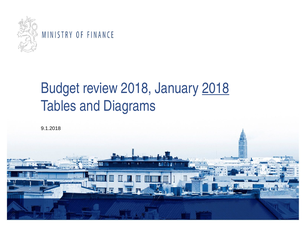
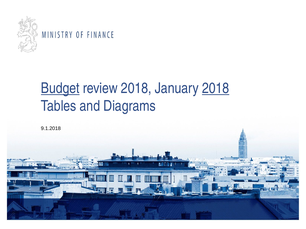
Budget underline: none -> present
